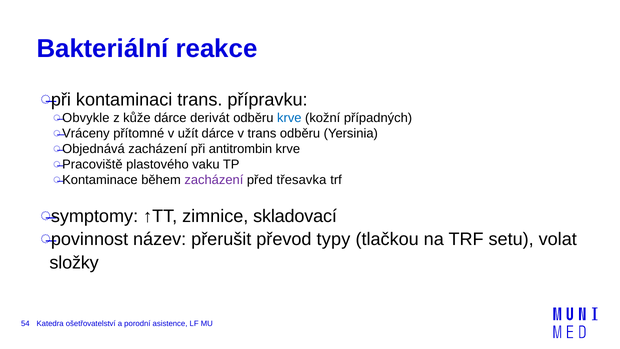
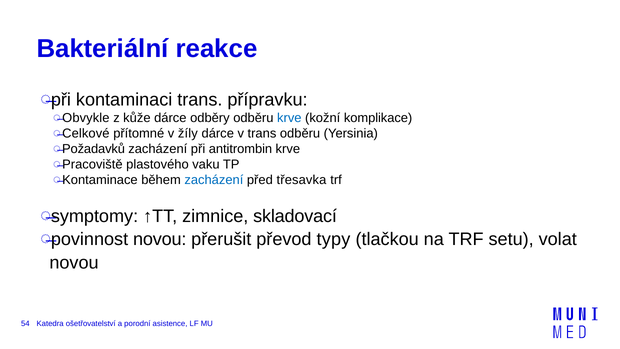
derivát: derivát -> odběry
případných: případných -> komplikace
Vráceny: Vráceny -> Celkové
užít: užít -> žíly
Objednává: Objednává -> Požadavků
zacházení at (214, 180) colour: purple -> blue
povinnost název: název -> novou
složky at (74, 262): složky -> novou
